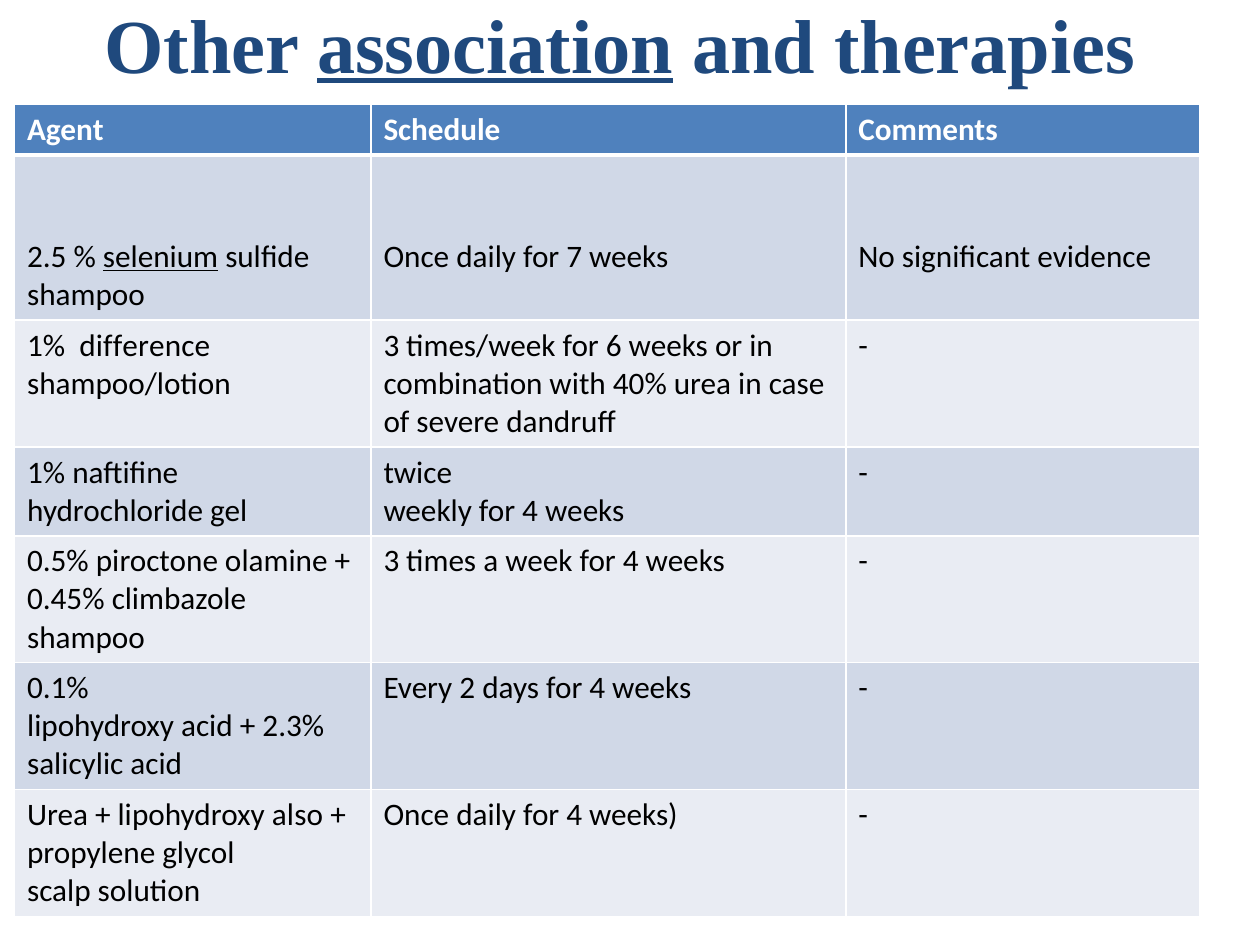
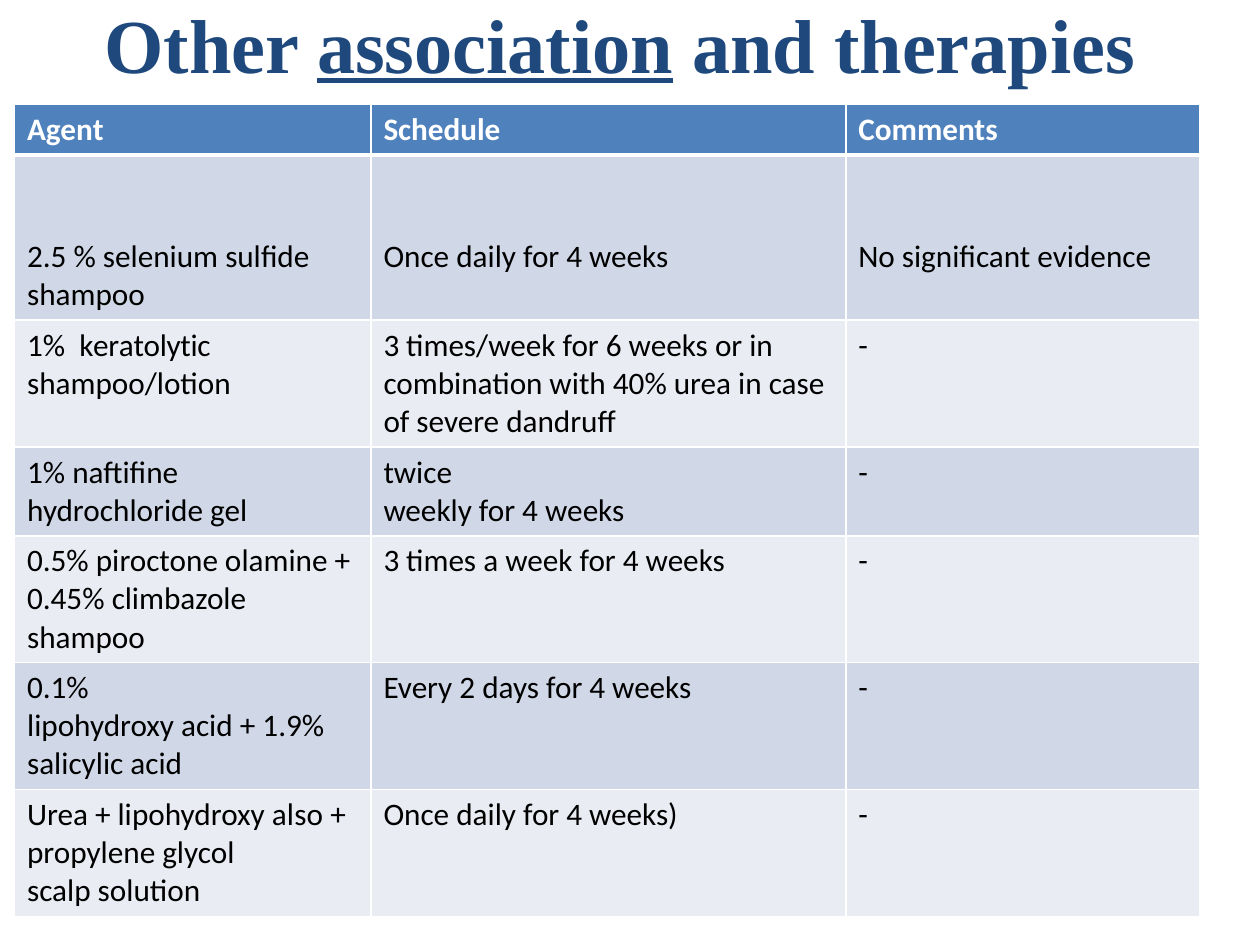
selenium underline: present -> none
7 at (574, 257): 7 -> 4
difference: difference -> keratolytic
2.3%: 2.3% -> 1.9%
